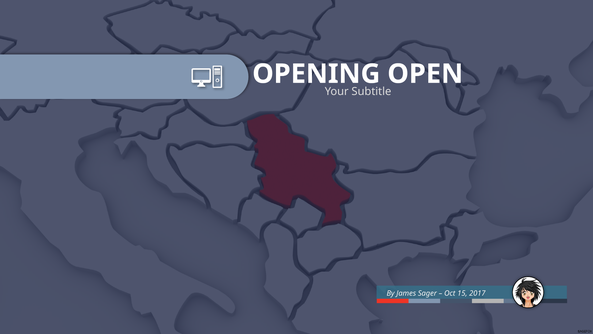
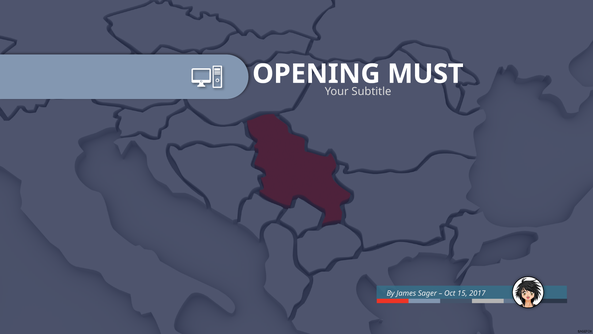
OPEN: OPEN -> MUST
